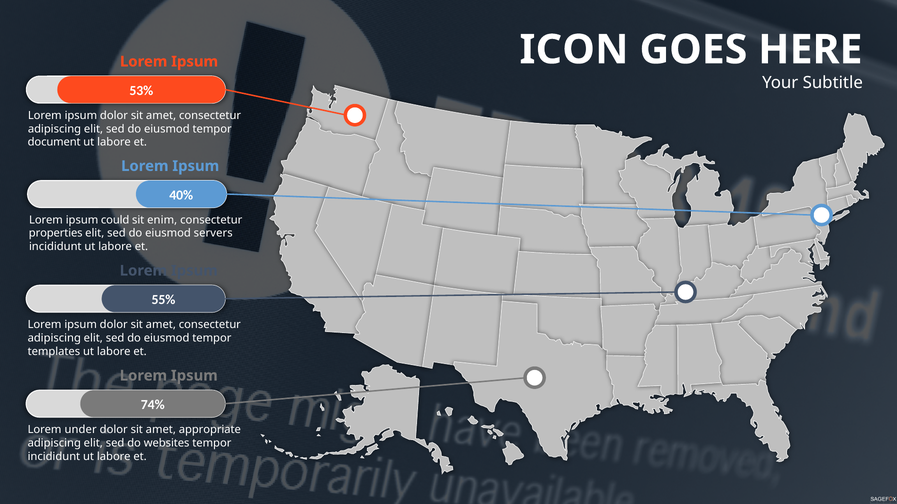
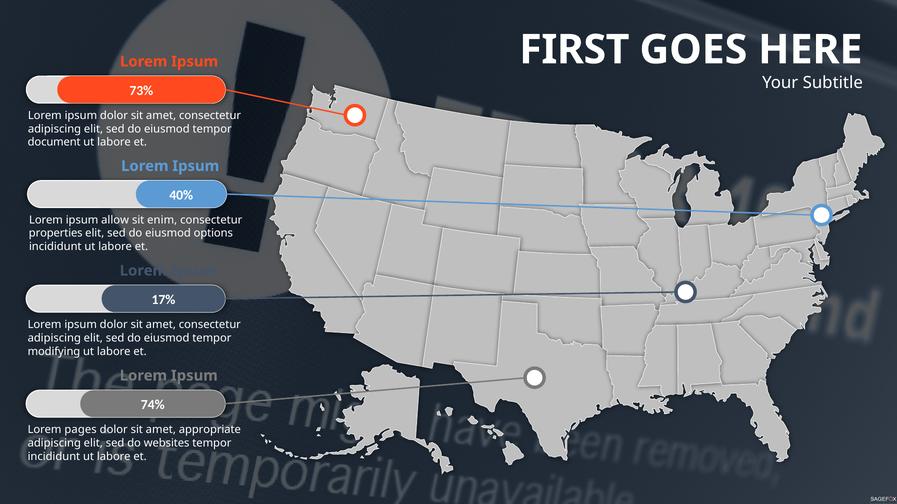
ICON: ICON -> FIRST
53%: 53% -> 73%
could: could -> allow
servers: servers -> options
55%: 55% -> 17%
templates: templates -> modifying
under: under -> pages
